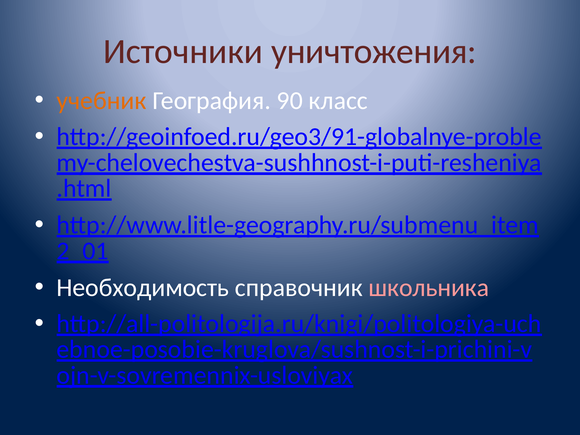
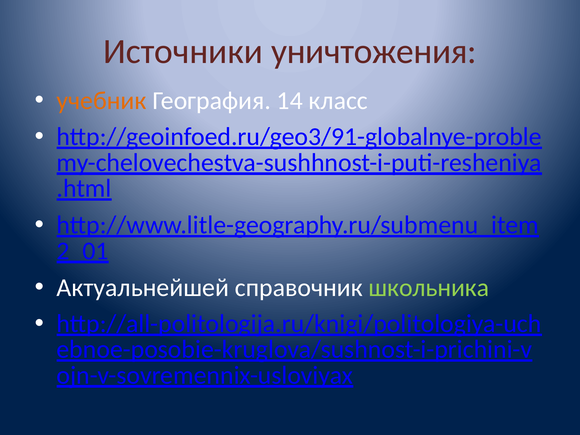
90: 90 -> 14
Необходимость: Необходимость -> Актуальнейшей
школьника colour: pink -> light green
